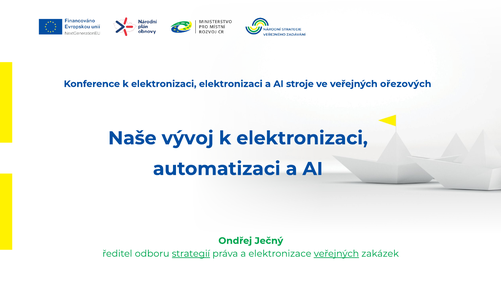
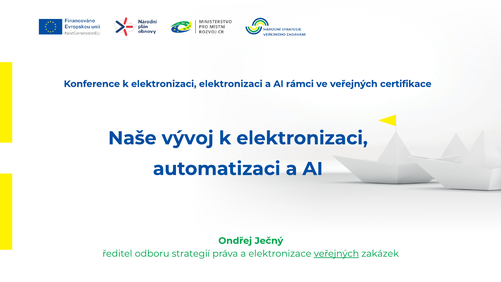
stroje: stroje -> rámci
ořezových: ořezových -> certifikace
strategií underline: present -> none
